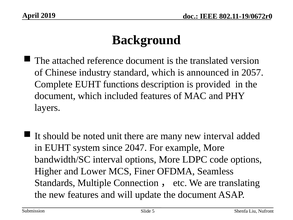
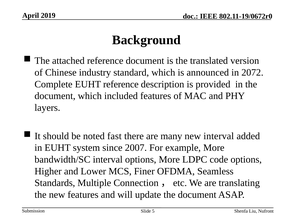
2057: 2057 -> 2072
EUHT functions: functions -> reference
unit: unit -> fast
2047: 2047 -> 2007
